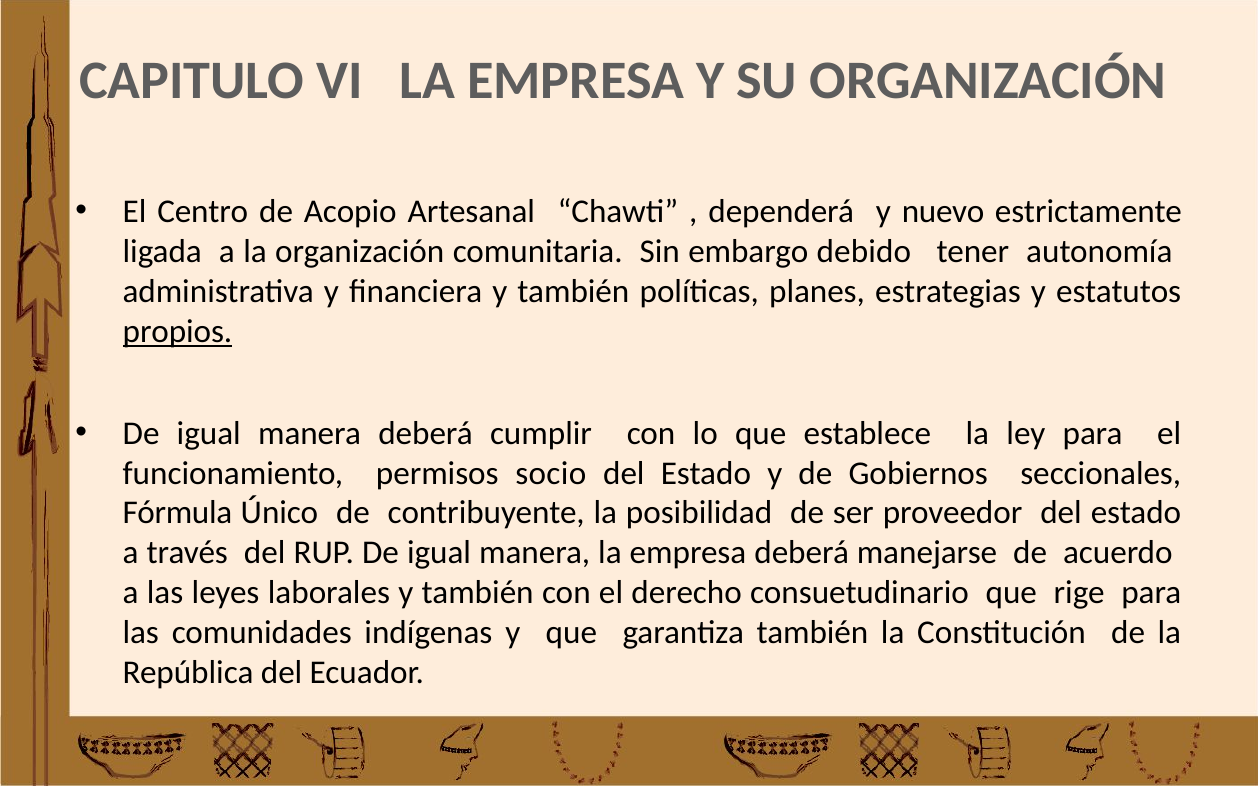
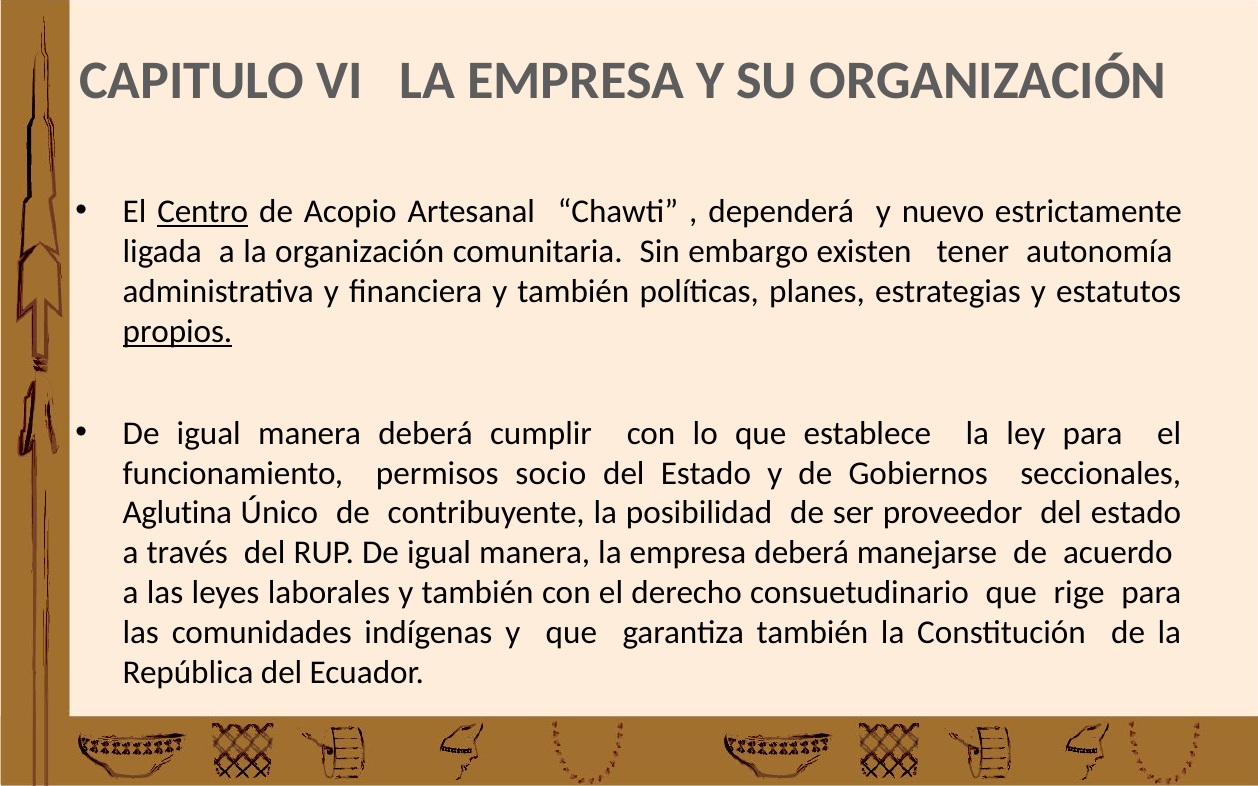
Centro underline: none -> present
debido: debido -> existen
Fórmula: Fórmula -> Aglutina
